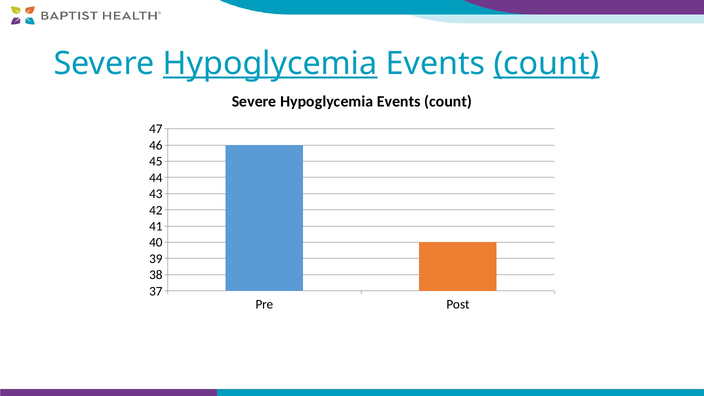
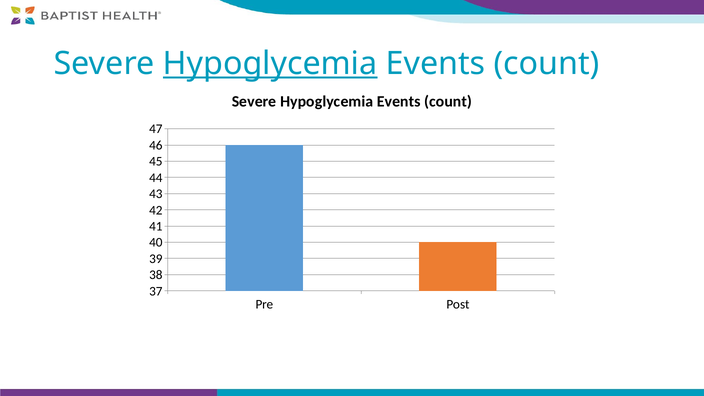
count at (547, 64) underline: present -> none
